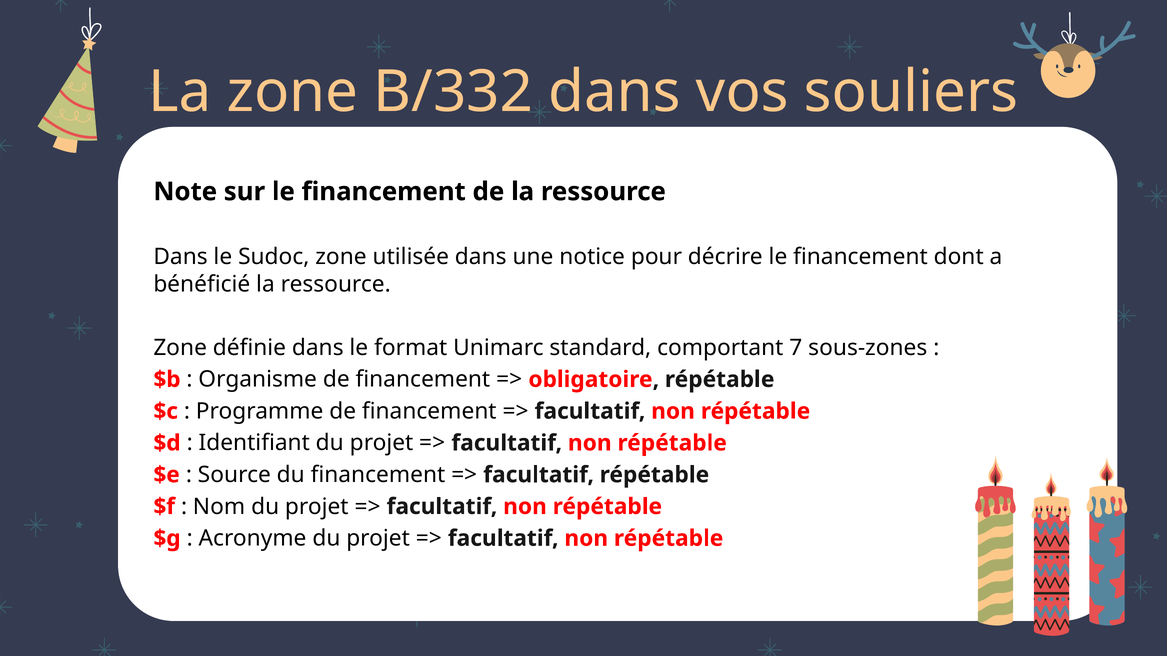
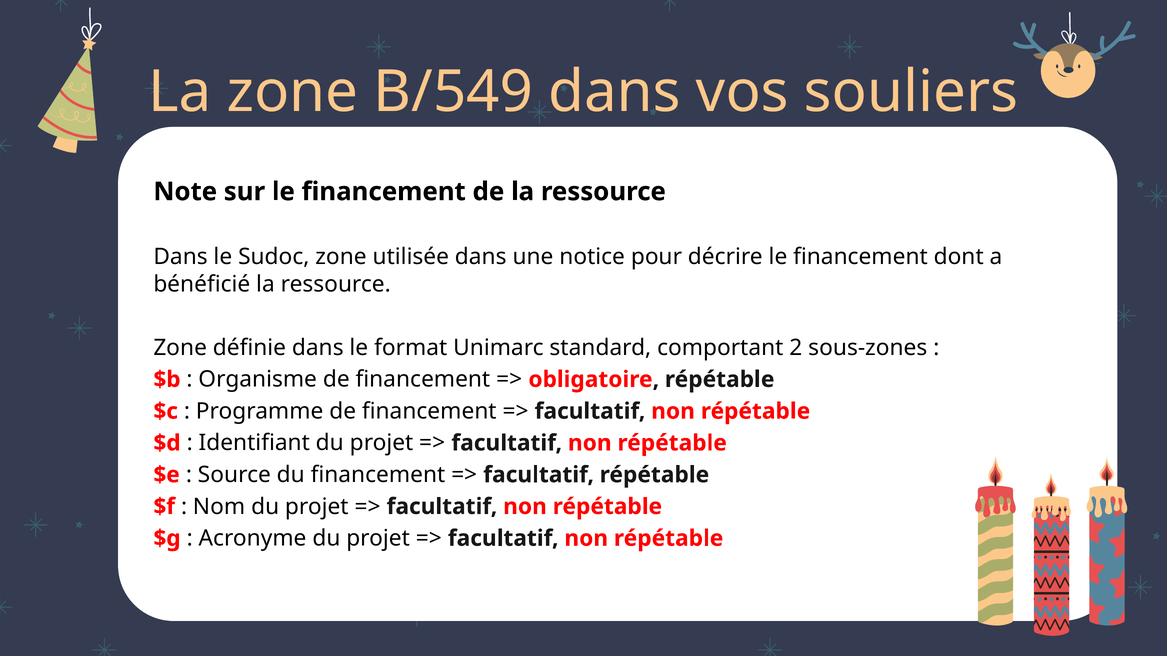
B/332: B/332 -> B/549
7: 7 -> 2
